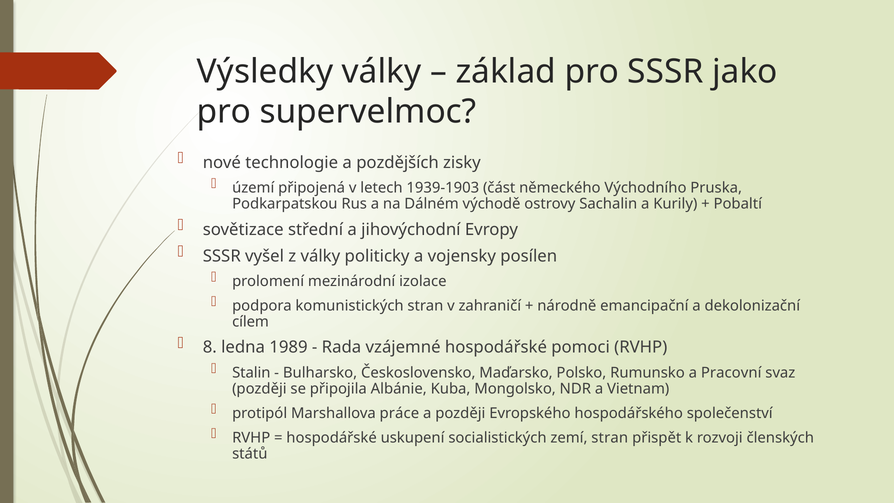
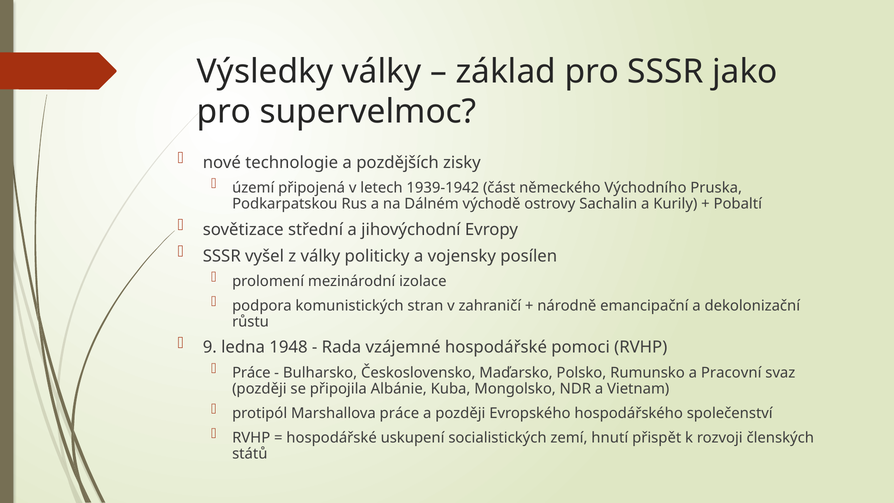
1939-1903: 1939-1903 -> 1939-1942
cílem: cílem -> růstu
8: 8 -> 9
1989: 1989 -> 1948
Stalin at (251, 373): Stalin -> Práce
zemí stran: stran -> hnutí
